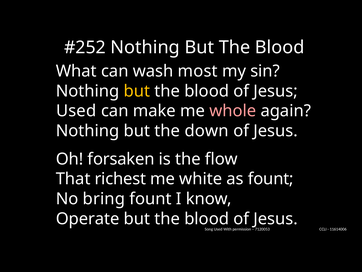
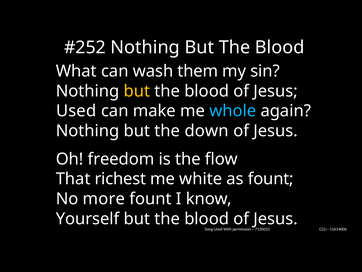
most: most -> them
whole colour: pink -> light blue
forsaken: forsaken -> freedom
bring: bring -> more
Operate: Operate -> Yourself
